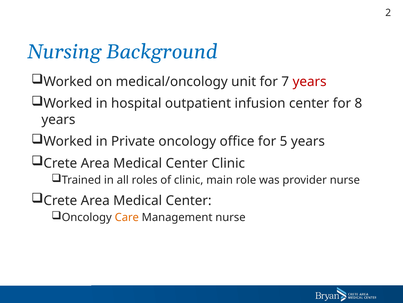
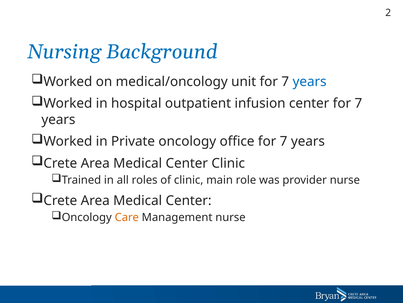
years at (310, 82) colour: red -> blue
center for 8: 8 -> 7
office for 5: 5 -> 7
